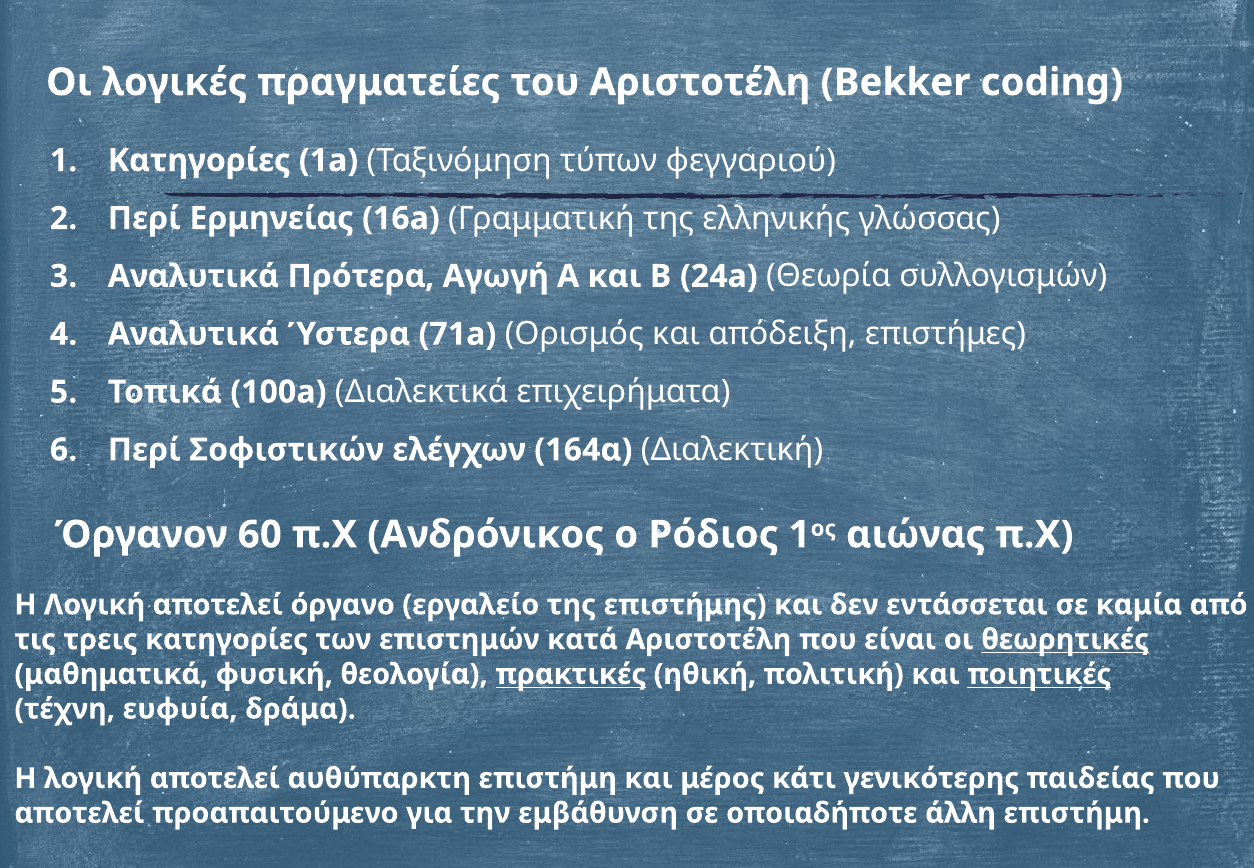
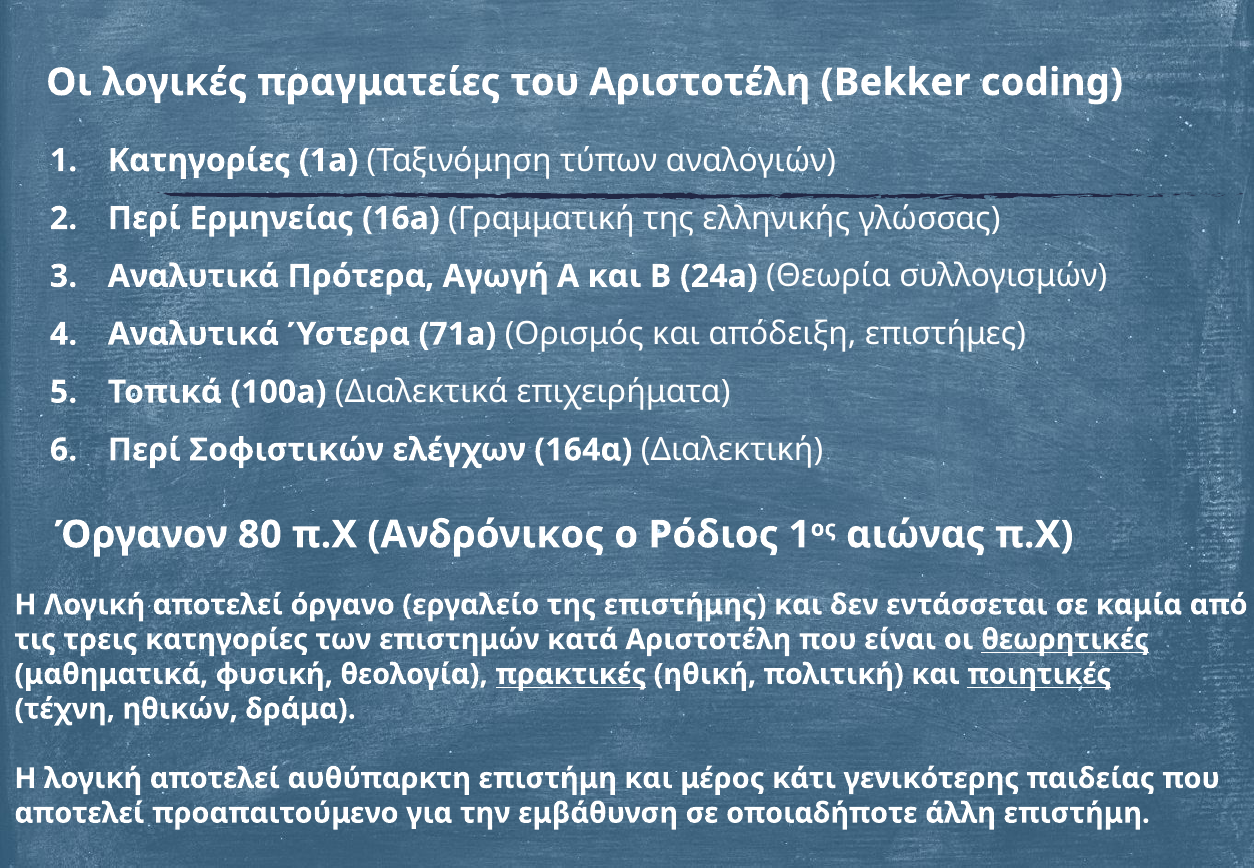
φεγγαριού: φεγγαριού -> αναλογιών
60: 60 -> 80
ευφυία: ευφυία -> ηθικών
